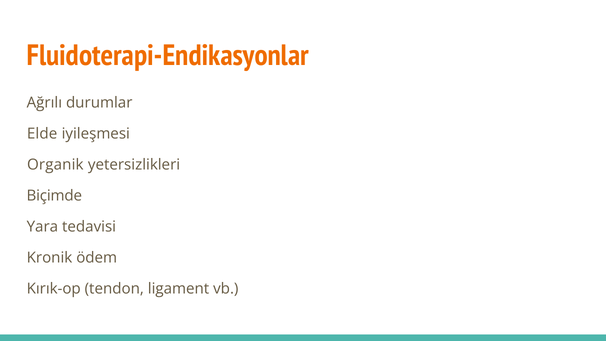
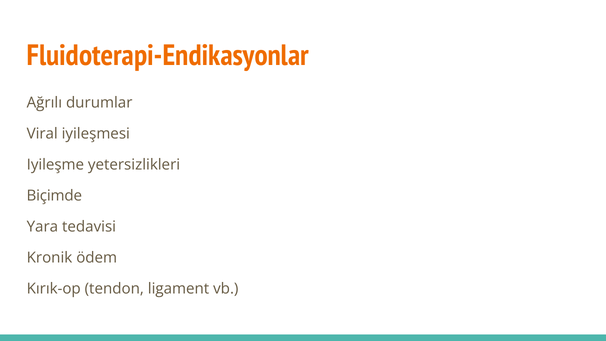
Elde: Elde -> Viral
Organik: Organik -> Iyileşme
